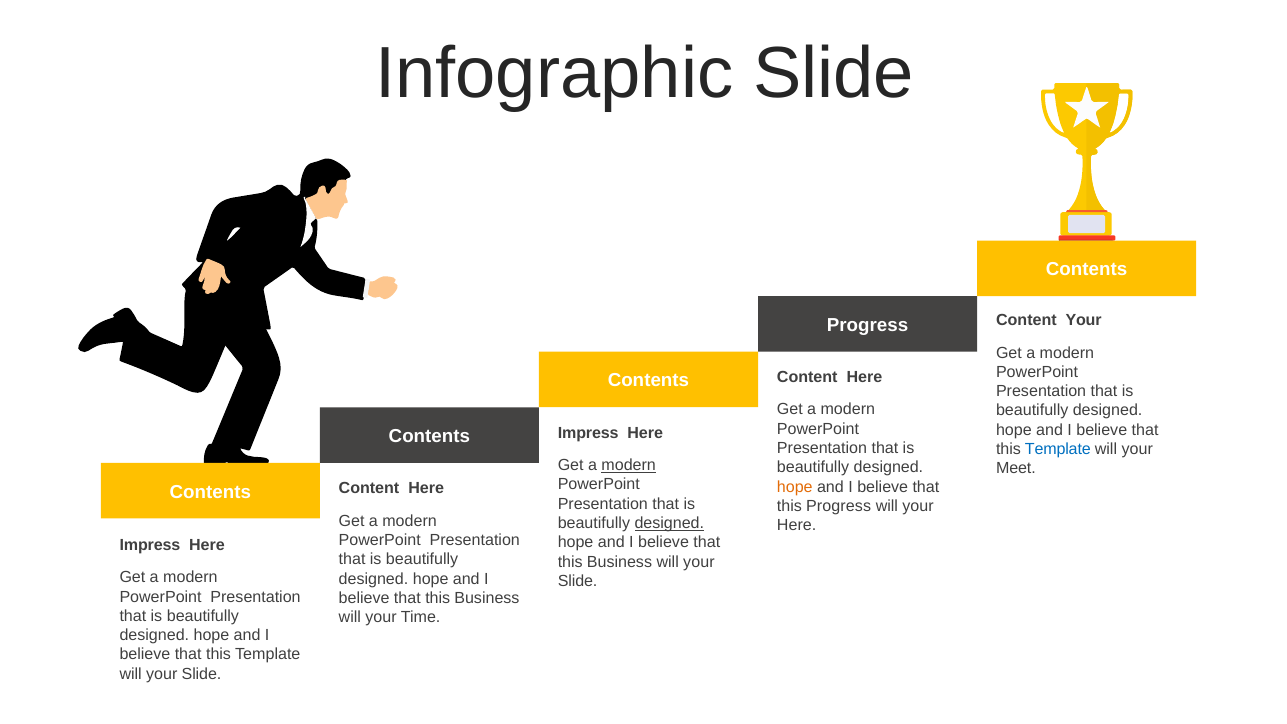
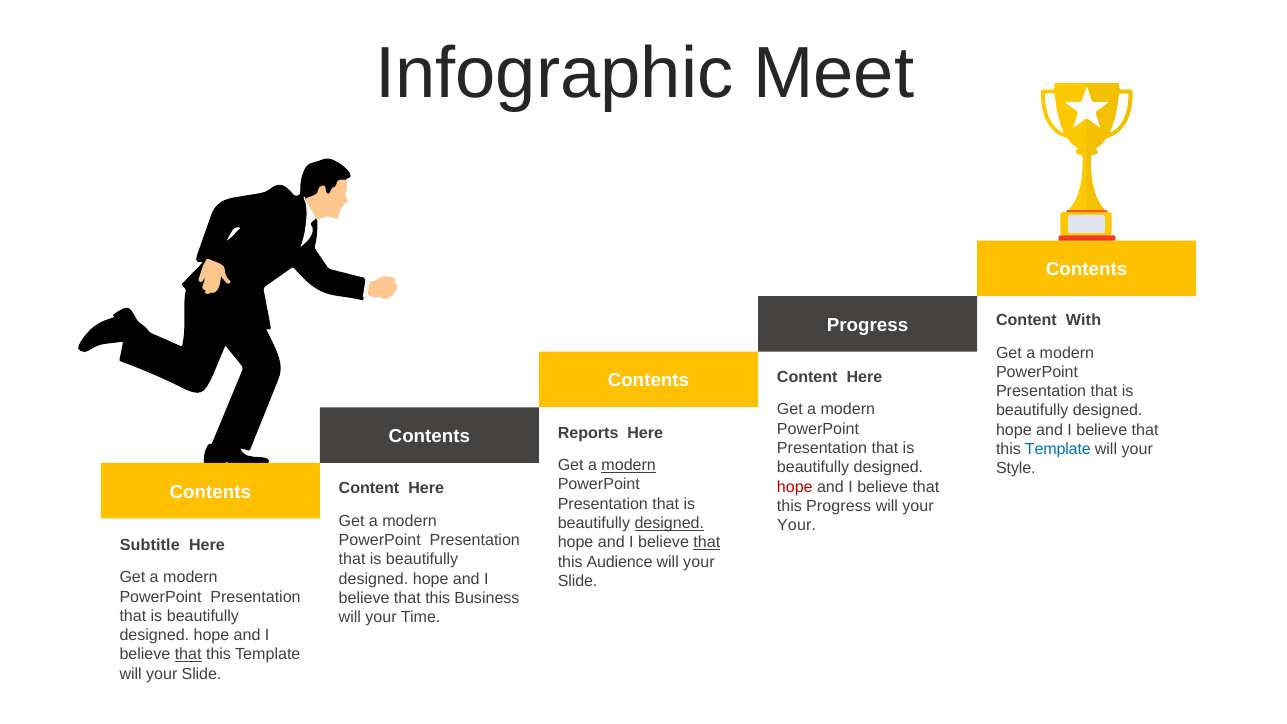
Infographic Slide: Slide -> Meet
Content Your: Your -> With
Impress at (588, 433): Impress -> Reports
Meet: Meet -> Style
hope at (795, 487) colour: orange -> red
Here at (797, 525): Here -> Your
that at (707, 542) underline: none -> present
Impress at (150, 545): Impress -> Subtitle
Business at (619, 562): Business -> Audience
that at (188, 655) underline: none -> present
